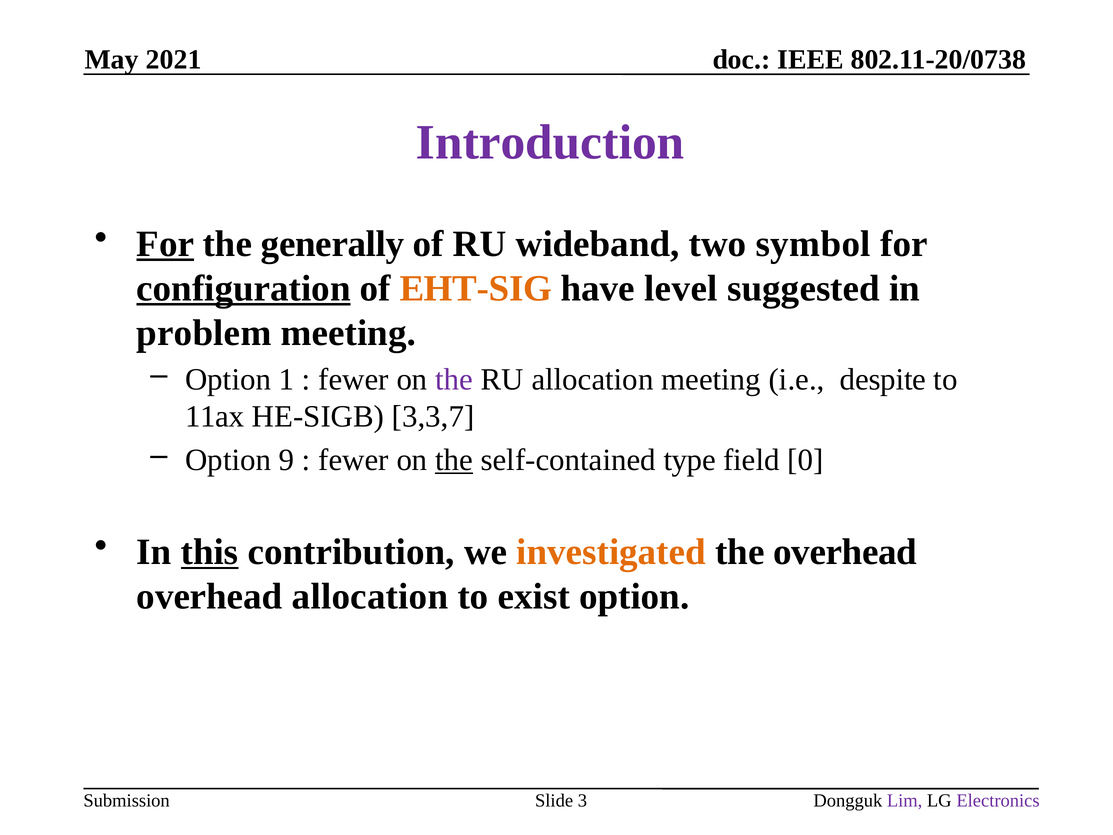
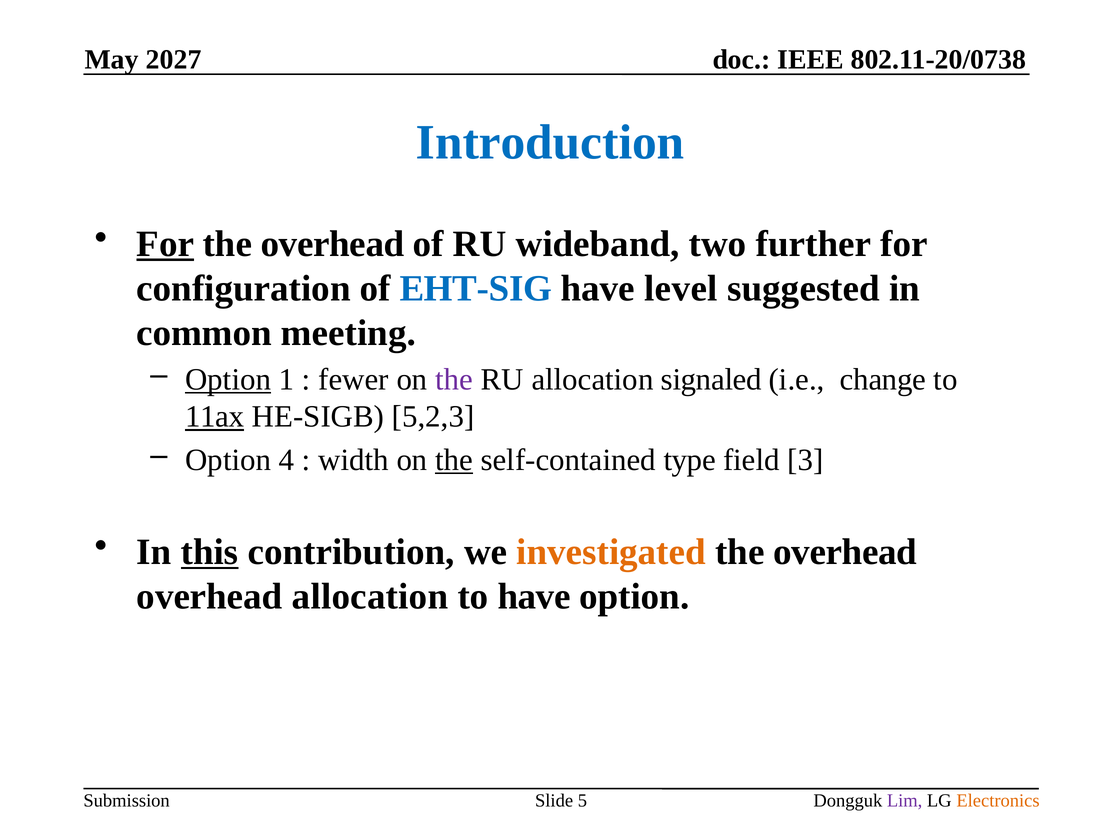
2021: 2021 -> 2027
Introduction colour: purple -> blue
generally at (333, 244): generally -> overhead
symbol: symbol -> further
configuration underline: present -> none
EHT-SIG colour: orange -> blue
problem: problem -> common
Option at (228, 379) underline: none -> present
allocation meeting: meeting -> signaled
despite: despite -> change
11ax underline: none -> present
3,3,7: 3,3,7 -> 5,2,3
9: 9 -> 4
fewer at (354, 460): fewer -> width
0: 0 -> 3
to exist: exist -> have
3: 3 -> 5
Electronics colour: purple -> orange
